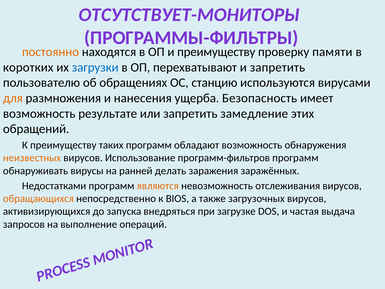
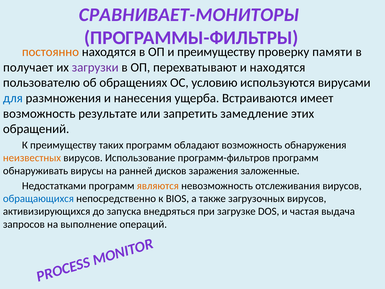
ОТСУТСТВУЕТ-МОНИТОРЫ: ОТСУТСТВУЕТ-МОНИТОРЫ -> СРАВНИВАЕТ-МОНИТОРЫ
коротких: коротких -> получает
загрузки colour: blue -> purple
и запретить: запретить -> находятся
станцию: станцию -> условию
для colour: orange -> blue
Безопасность: Безопасность -> Встраиваются
делать: делать -> дисков
заражённых: заражённых -> заложенные
обращающихся colour: orange -> blue
